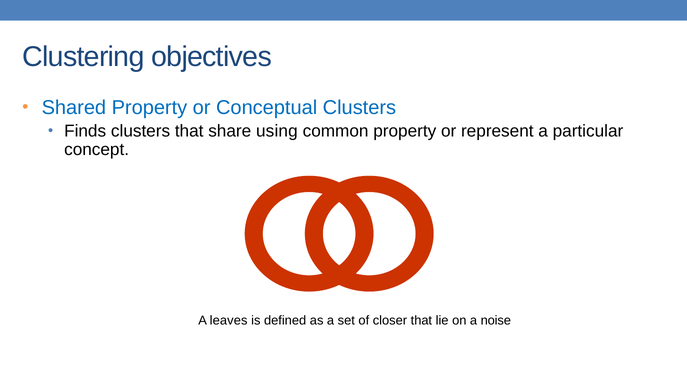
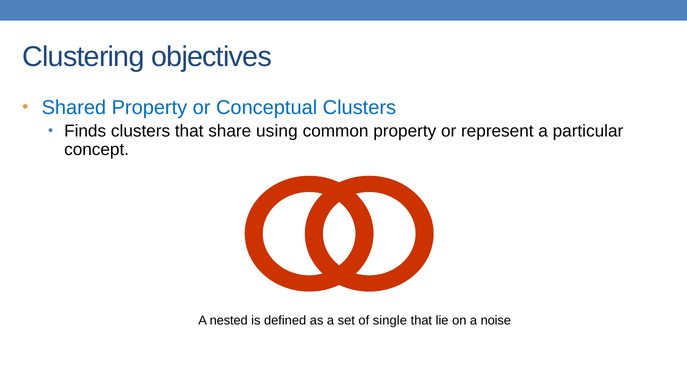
leaves: leaves -> nested
closer: closer -> single
